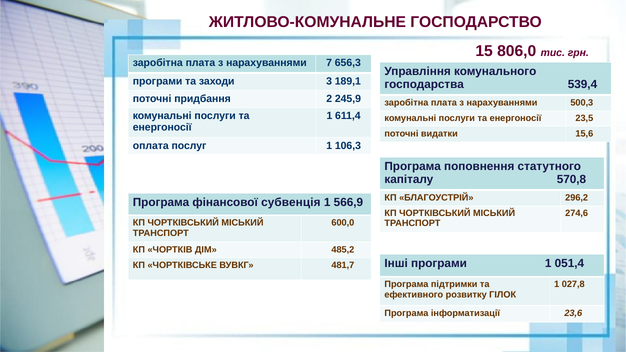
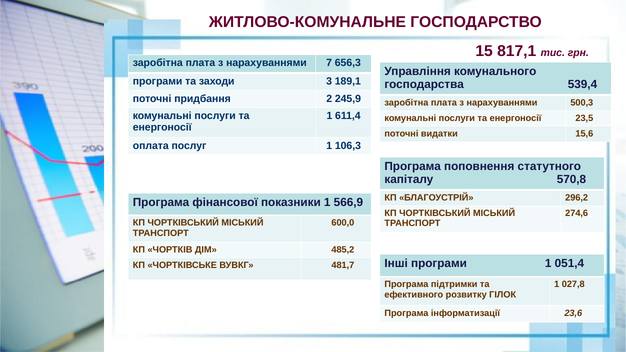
806,0: 806,0 -> 817,1
субвенція: субвенція -> показники
